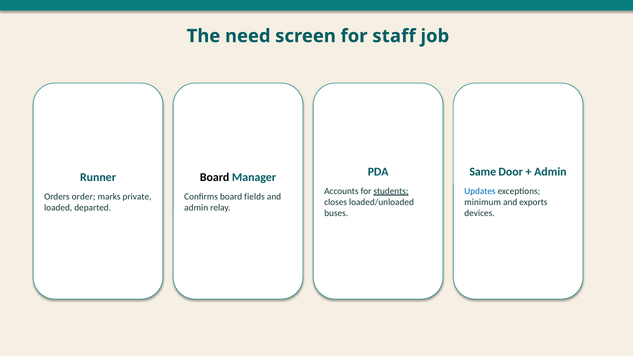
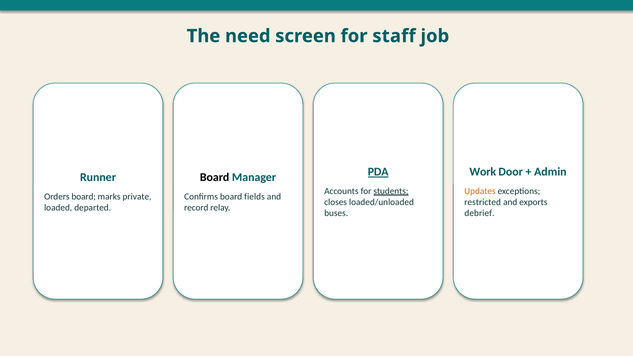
PDA underline: none -> present
Same: Same -> Work
Updates colour: blue -> orange
Orders order: order -> board
minimum: minimum -> restricted
admin at (196, 208): admin -> record
devices: devices -> debrief
